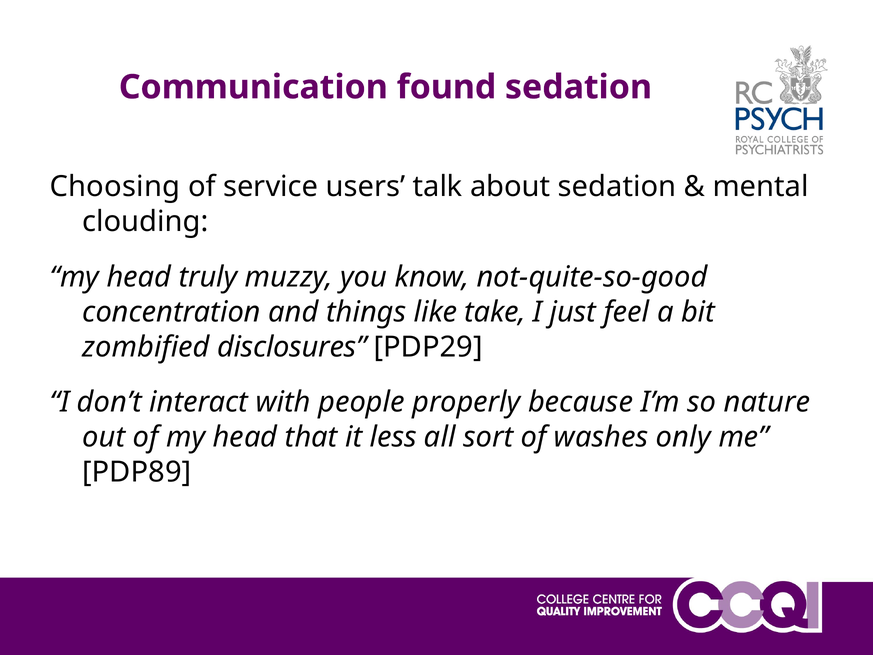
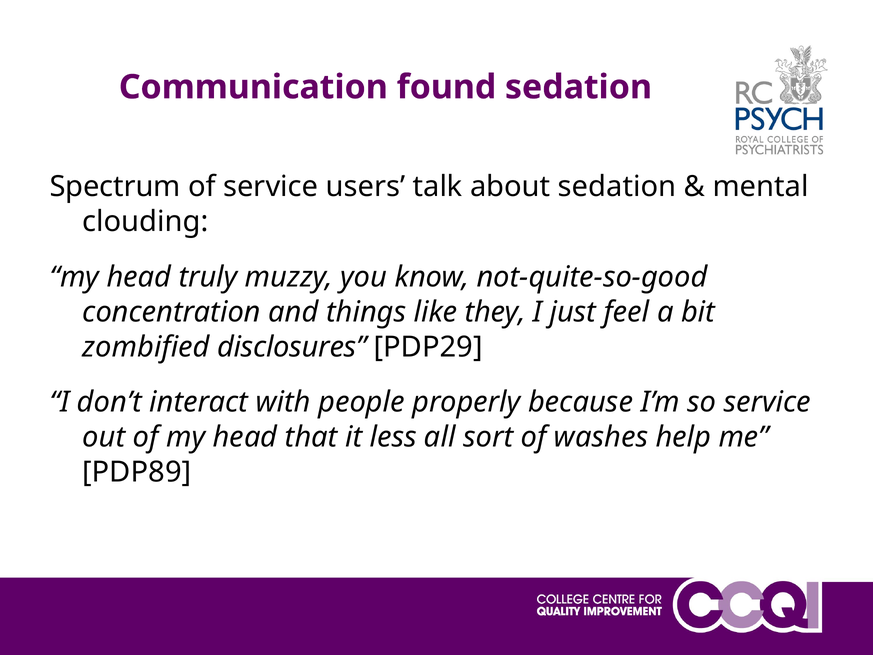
Choosing: Choosing -> Spectrum
take: take -> they
so nature: nature -> service
only: only -> help
